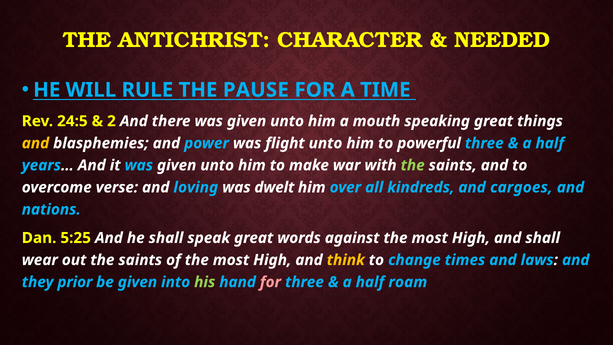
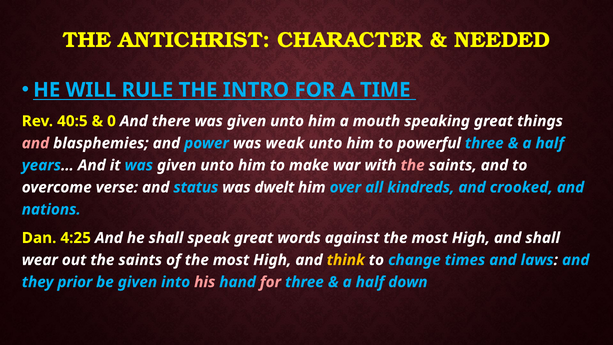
PAUSE: PAUSE -> INTRO
24:5: 24:5 -> 40:5
2: 2 -> 0
and at (35, 143) colour: yellow -> pink
flight: flight -> weak
the at (413, 165) colour: light green -> pink
loving: loving -> status
cargoes: cargoes -> crooked
5:25: 5:25 -> 4:25
his colour: light green -> pink
roam: roam -> down
